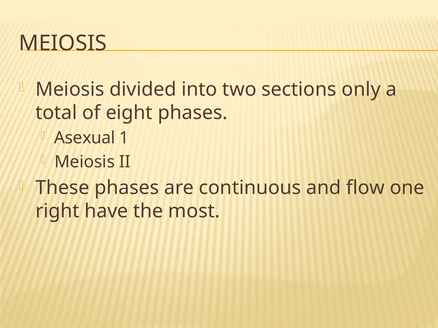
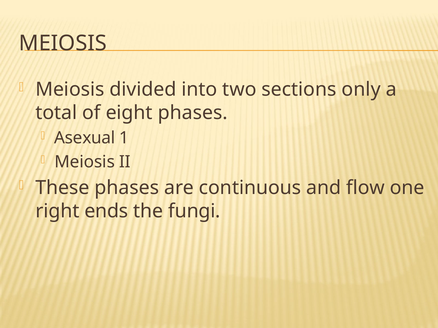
have: have -> ends
most: most -> fungi
